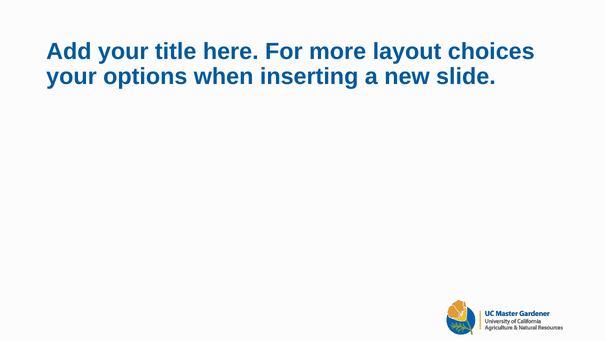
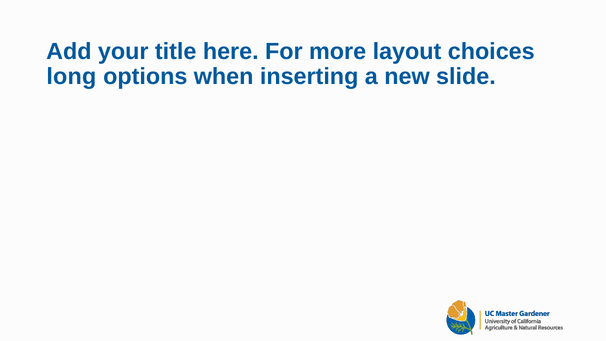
your at (71, 77): your -> long
